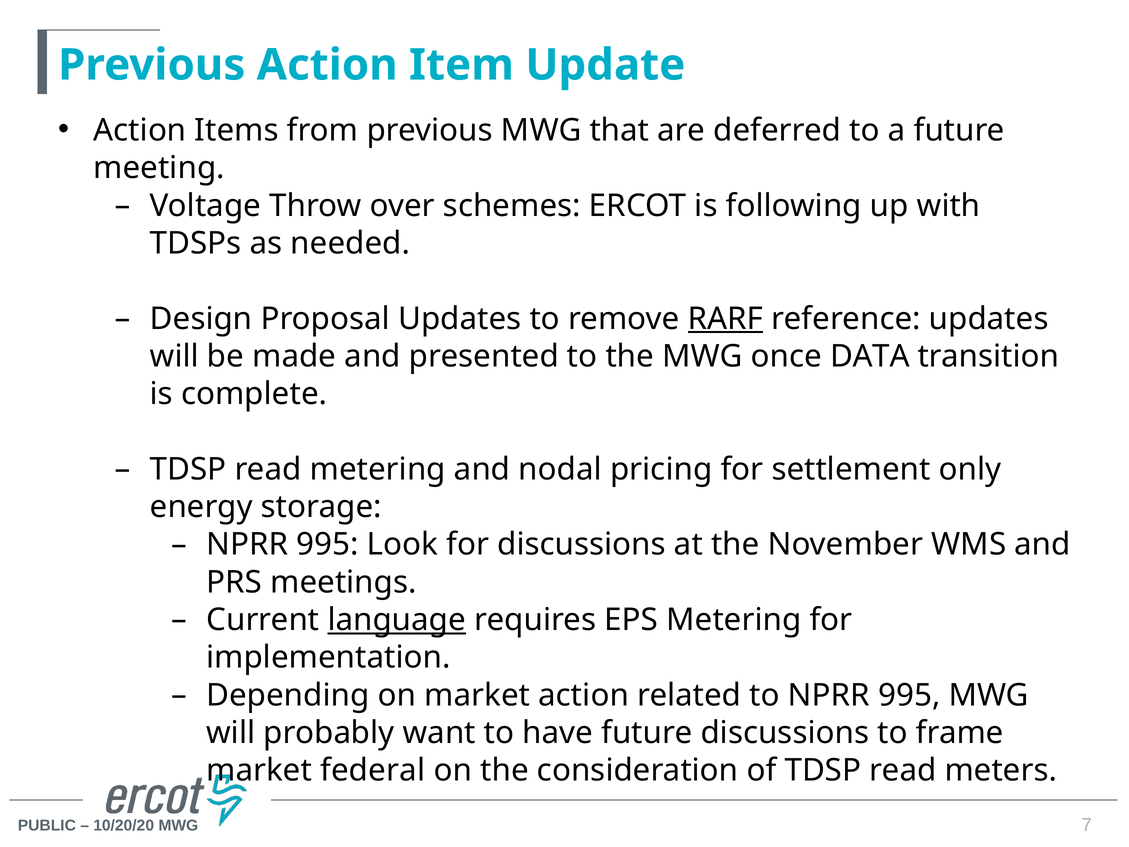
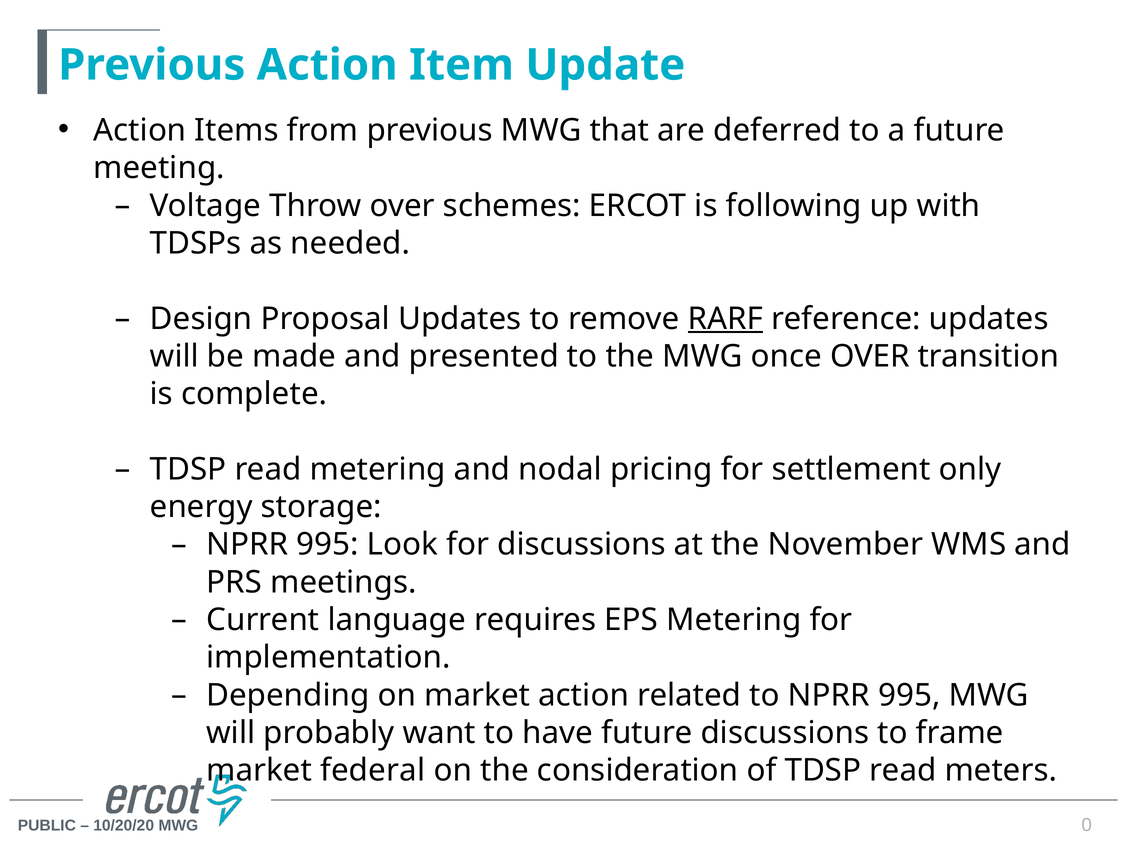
once DATA: DATA -> OVER
language underline: present -> none
7: 7 -> 0
